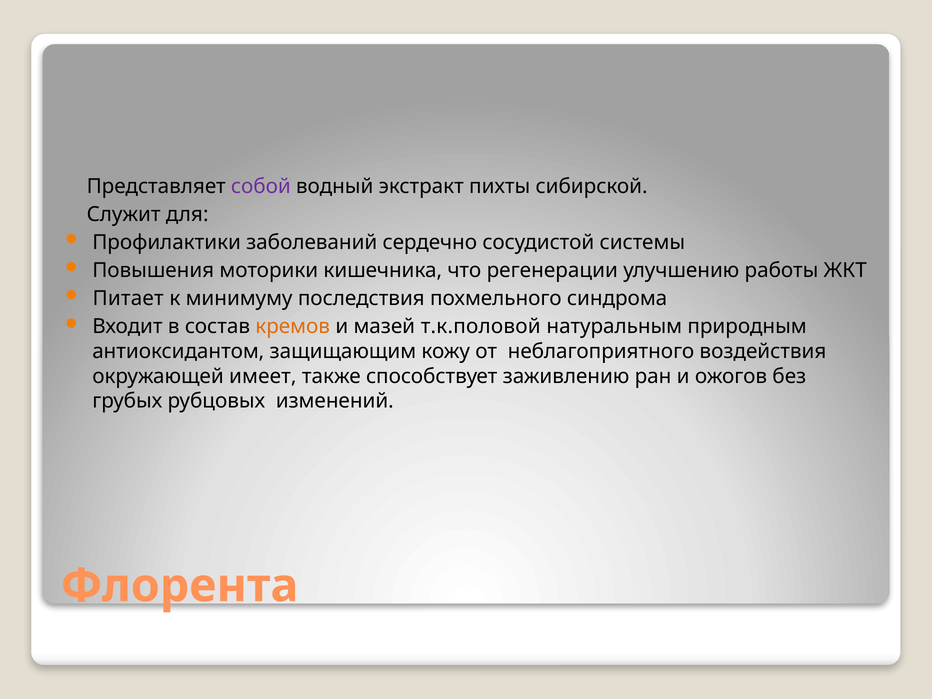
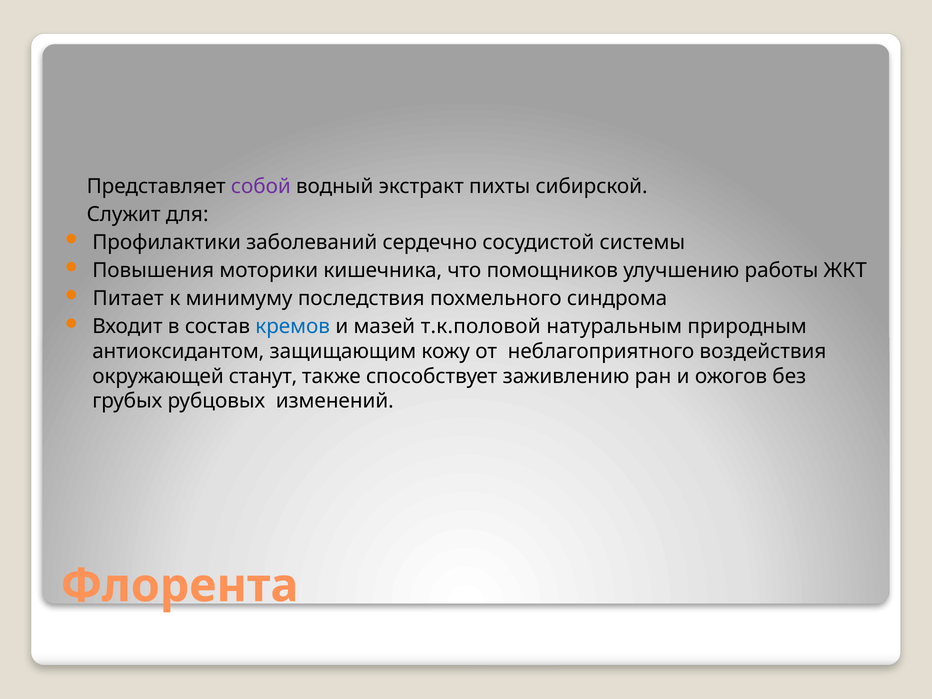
регенерации: регенерации -> помощников
кремов colour: orange -> blue
имеет: имеет -> станут
